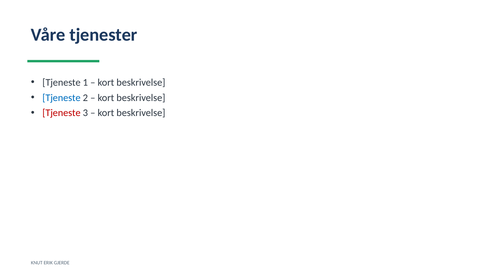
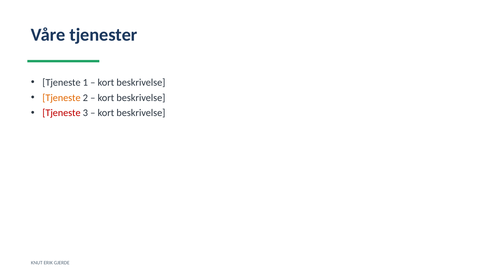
Tjeneste at (61, 98) colour: blue -> orange
